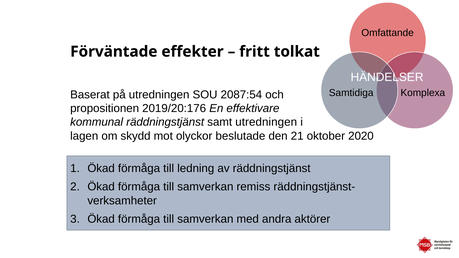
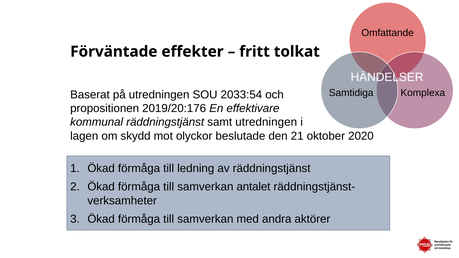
2087:54: 2087:54 -> 2033:54
remiss: remiss -> antalet
